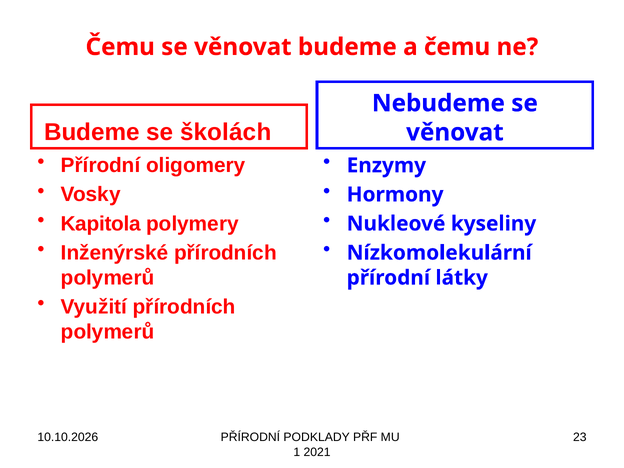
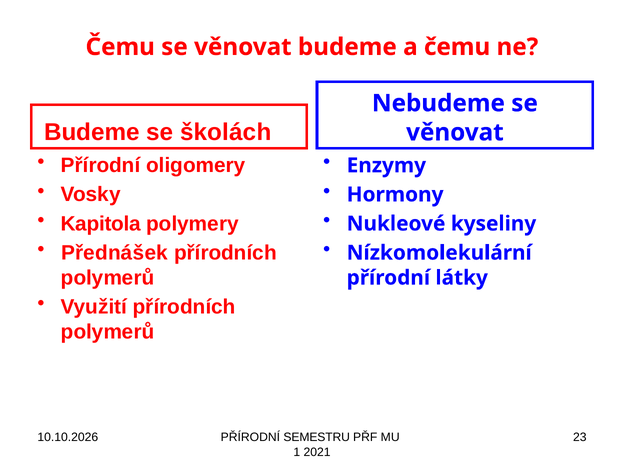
Inženýrské: Inženýrské -> Přednášek
PODKLADY: PODKLADY -> SEMESTRU
